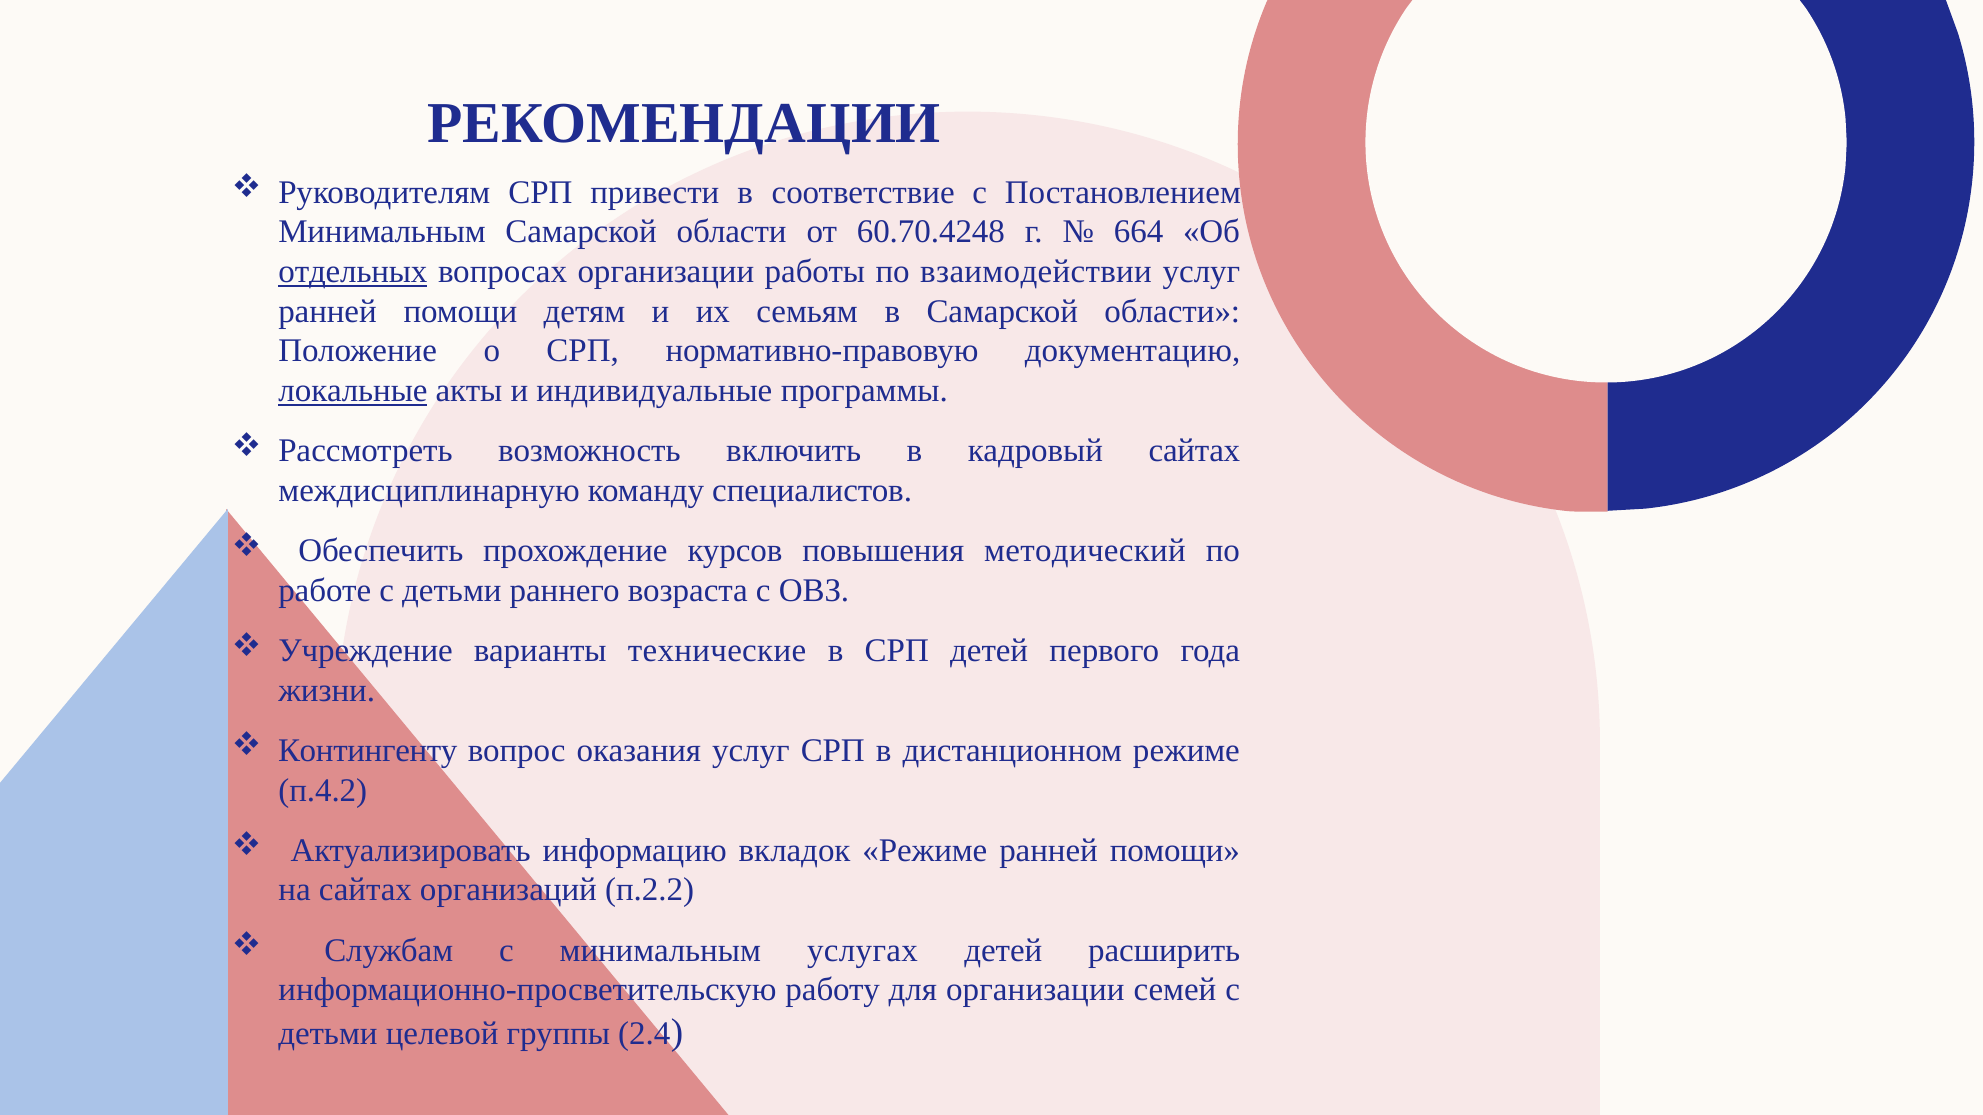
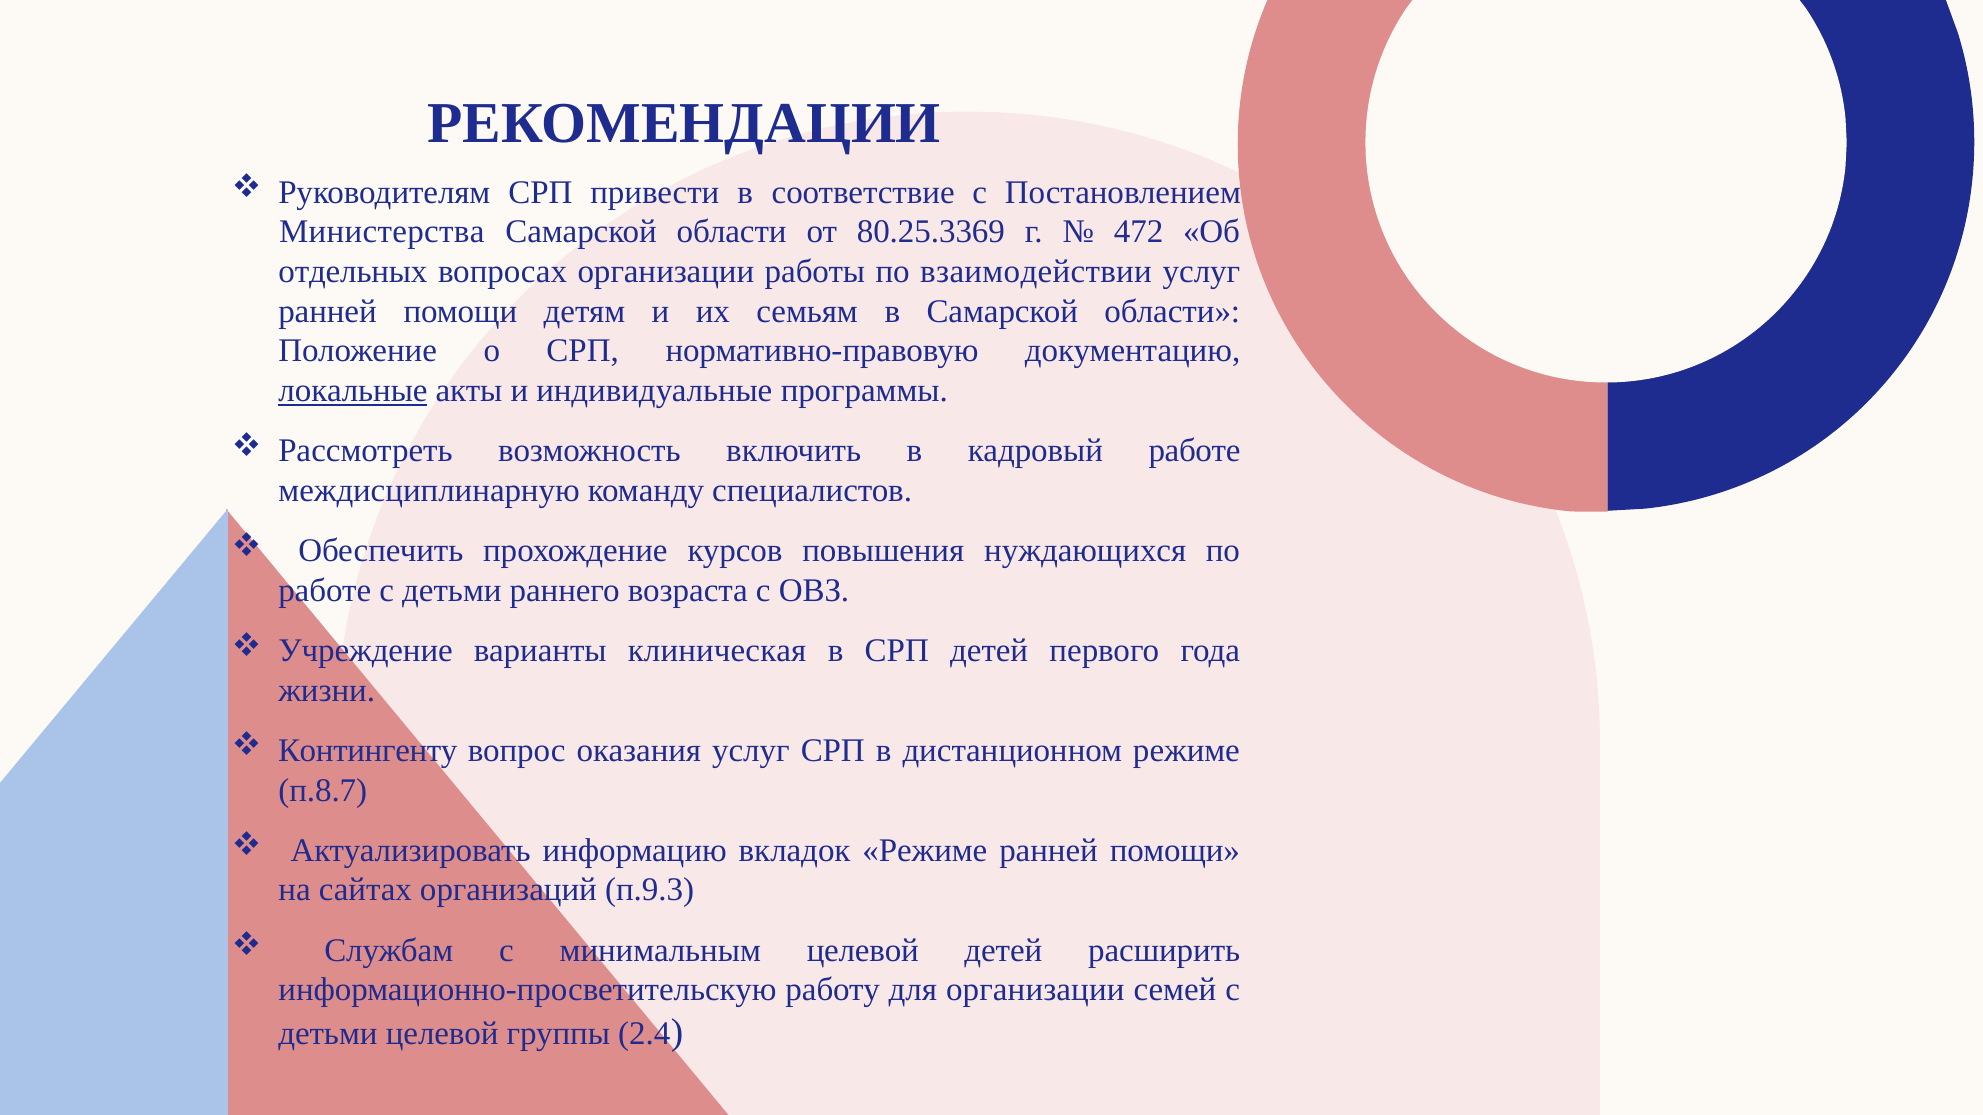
Минимальным at (382, 232): Минимальным -> Министерства
60.70.4248: 60.70.4248 -> 80.25.3369
664: 664 -> 472
отдельных underline: present -> none
кадровый сайтах: сайтах -> работе
методический: методический -> нуждающихся
технические: технические -> клиническая
п.4.2: п.4.2 -> п.8.7
п.2.2: п.2.2 -> п.9.3
минимальным услугах: услугах -> целевой
